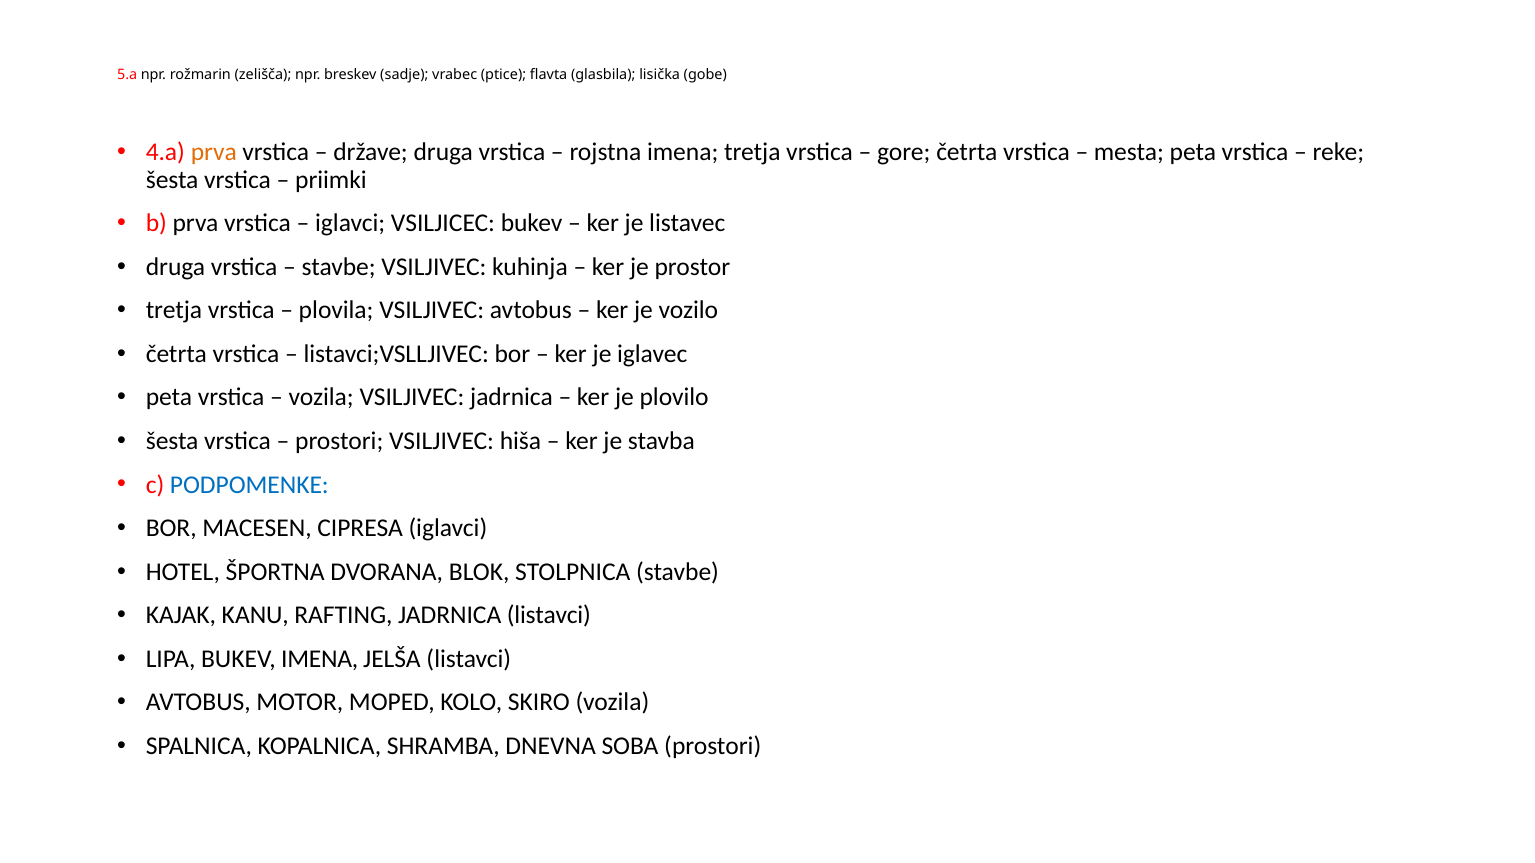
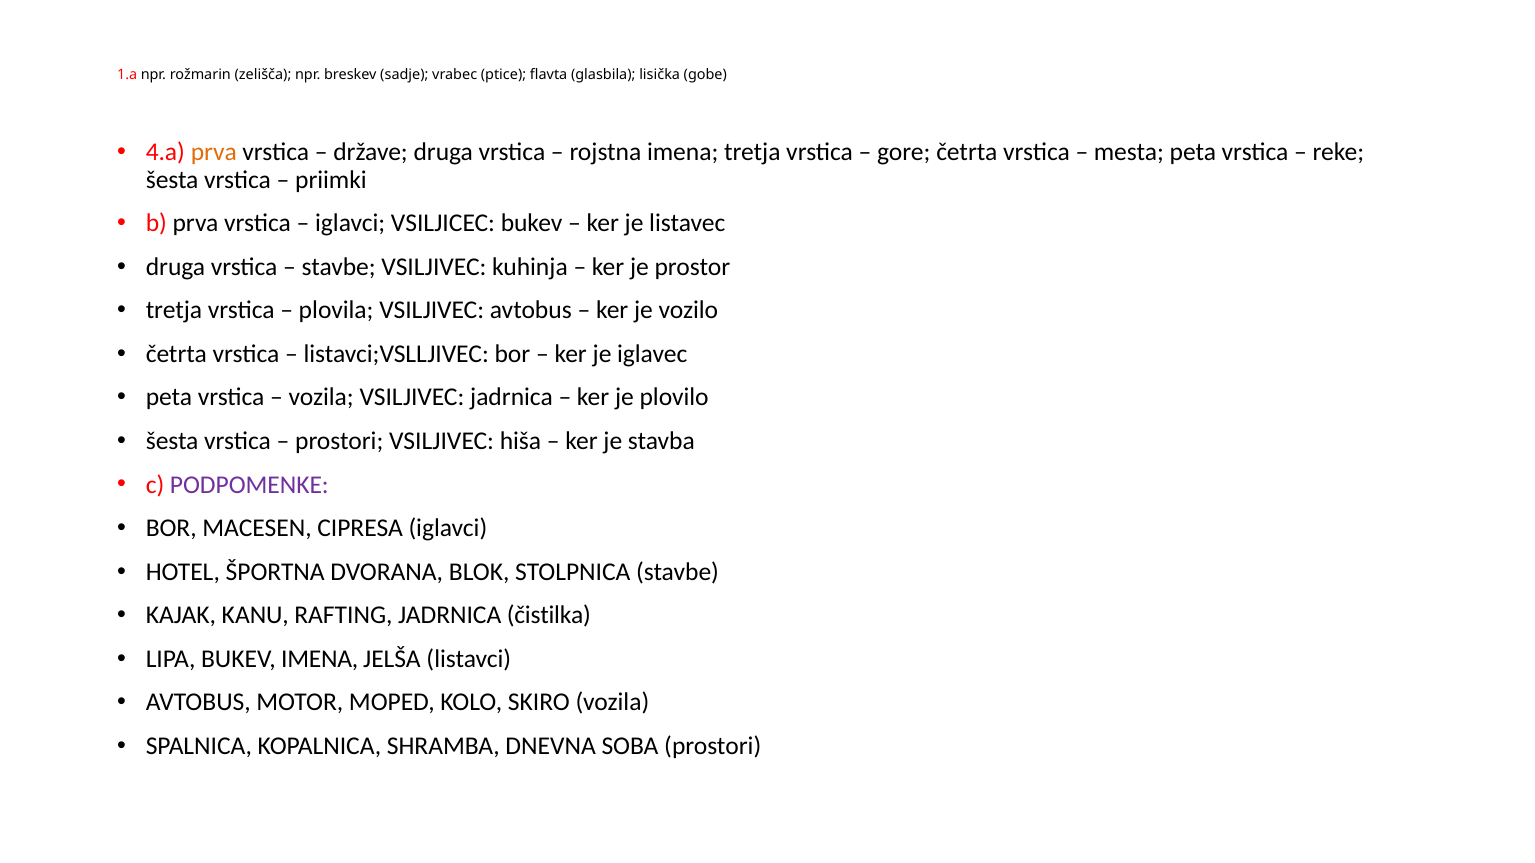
5.a: 5.a -> 1.a
PODPOMENKE colour: blue -> purple
JADRNICA listavci: listavci -> čistilka
